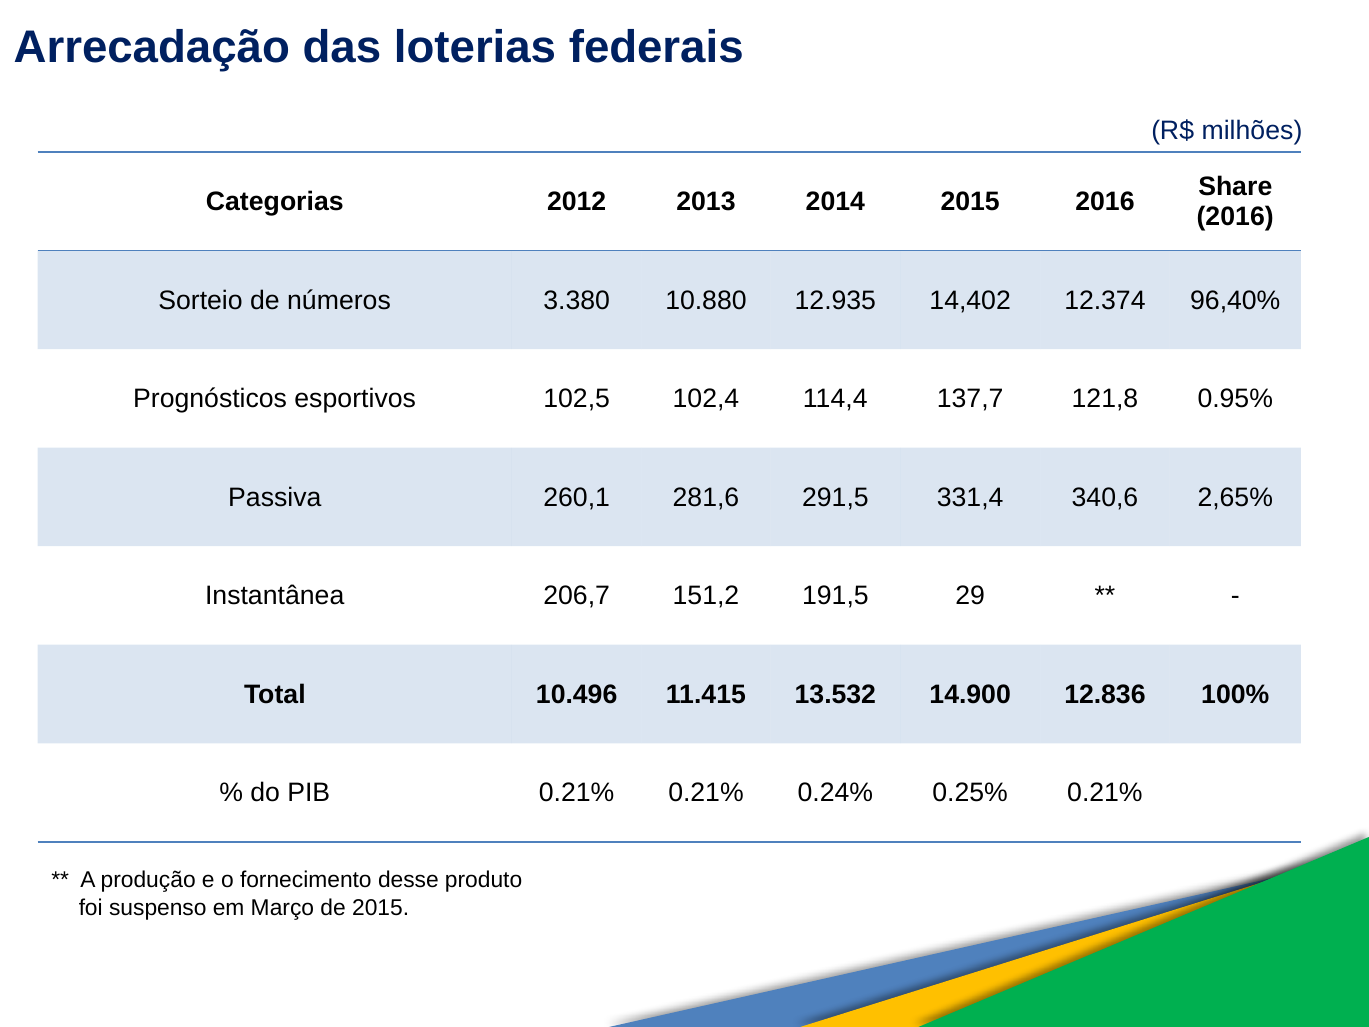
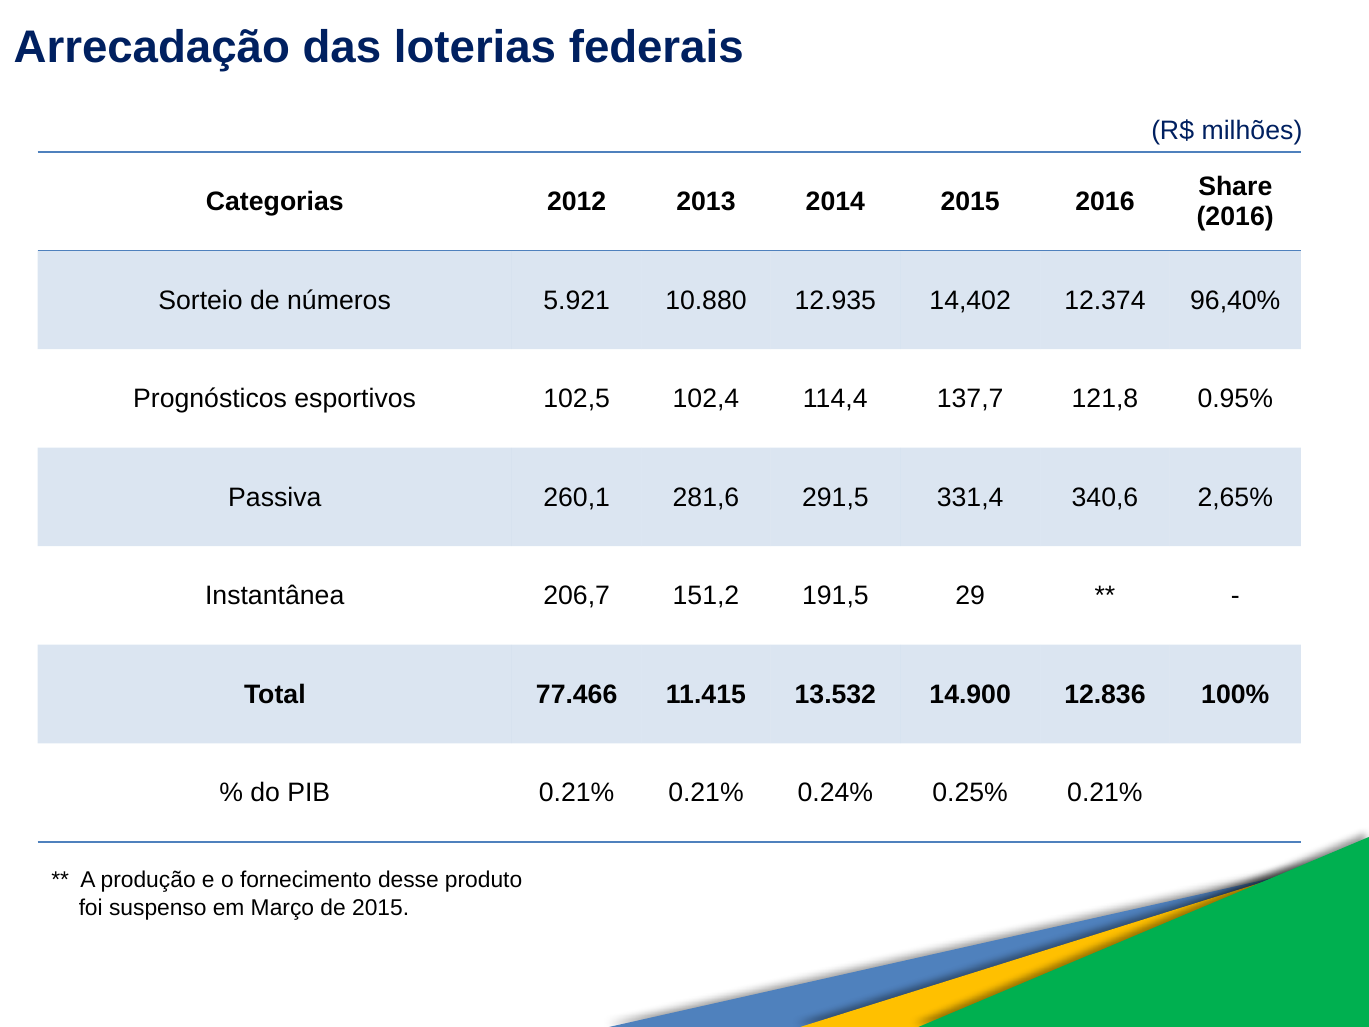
3.380: 3.380 -> 5.921
10.496: 10.496 -> 77.466
